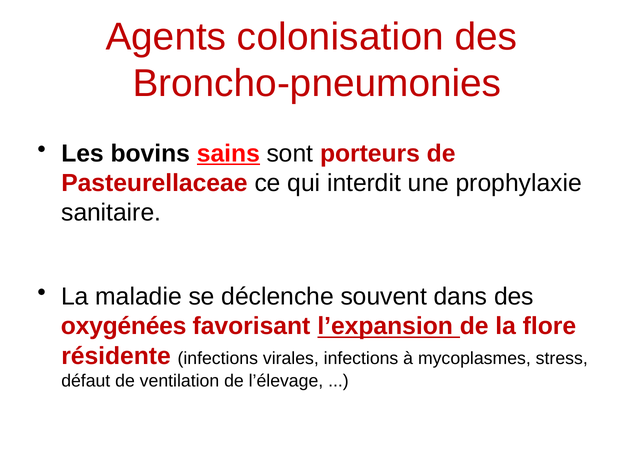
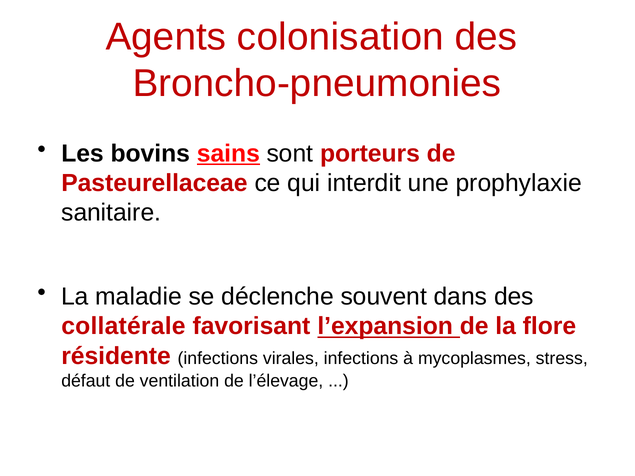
oxygénées: oxygénées -> collatérale
